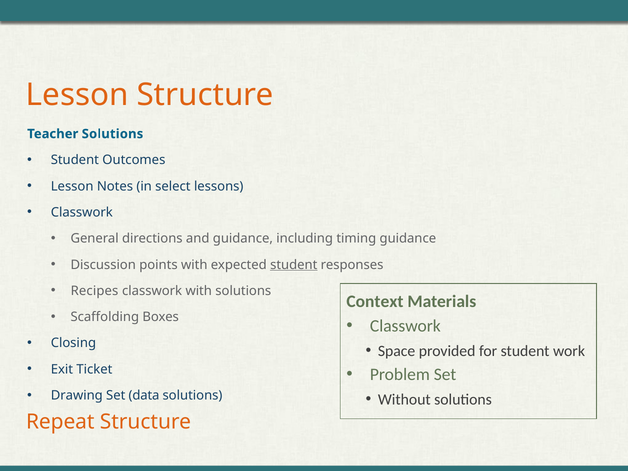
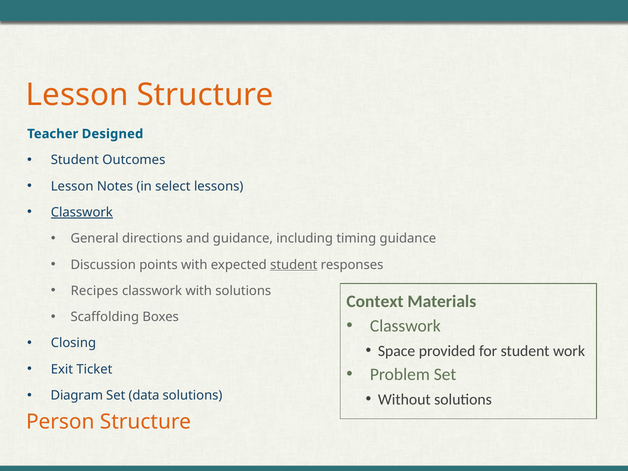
Teacher Solutions: Solutions -> Designed
Classwork at (82, 212) underline: none -> present
Drawing: Drawing -> Diagram
Repeat: Repeat -> Person
